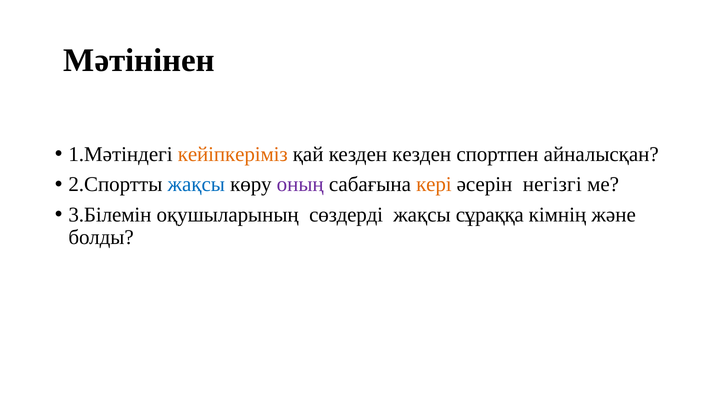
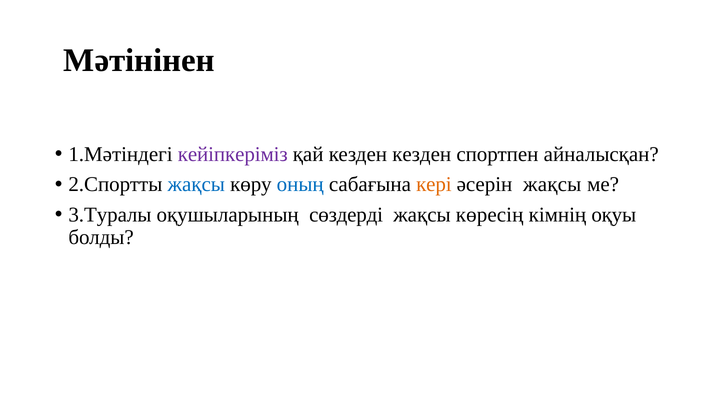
кейіпкеріміз colour: orange -> purple
оның colour: purple -> blue
әсерін негізгі: негізгі -> жақсы
3.Білемін: 3.Білемін -> 3.Туралы
сұраққа: сұраққа -> көресің
және: және -> оқуы
